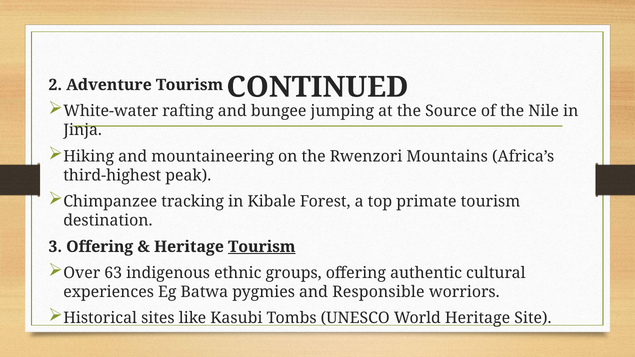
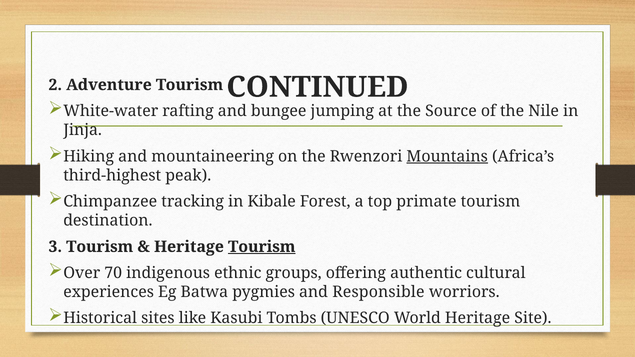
Mountains underline: none -> present
3 Offering: Offering -> Tourism
63: 63 -> 70
